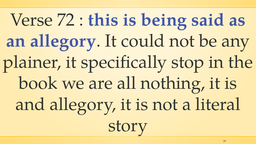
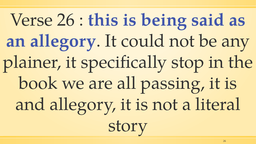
Verse 72: 72 -> 26
nothing: nothing -> passing
